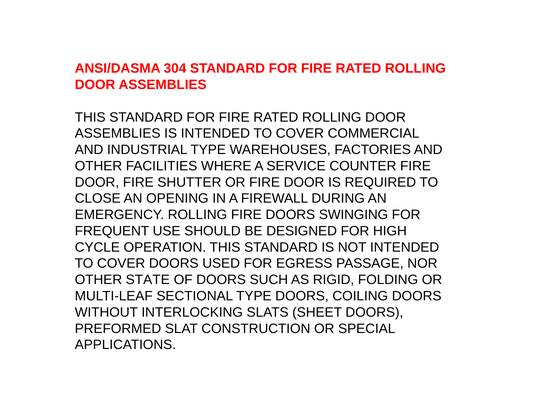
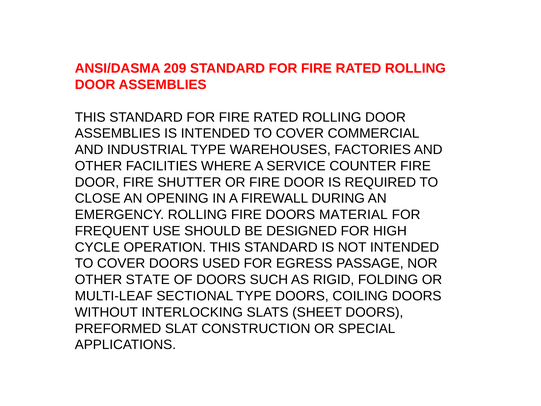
304: 304 -> 209
SWINGING: SWINGING -> MATERIAL
